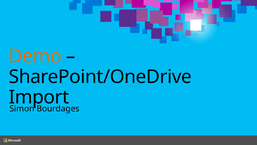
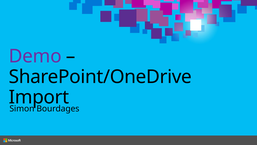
Demo colour: orange -> purple
